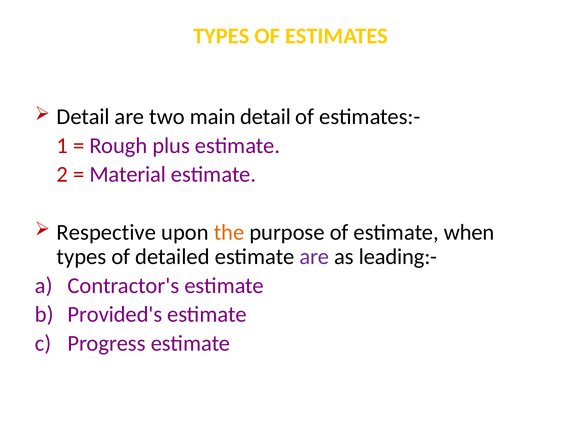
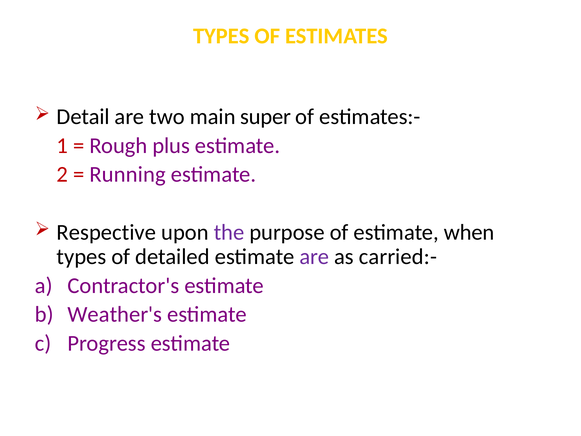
main detail: detail -> super
Material: Material -> Running
the colour: orange -> purple
leading:-: leading:- -> carried:-
Provided's: Provided's -> Weather's
